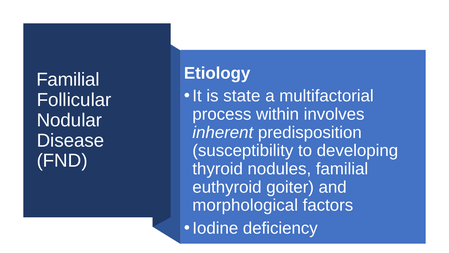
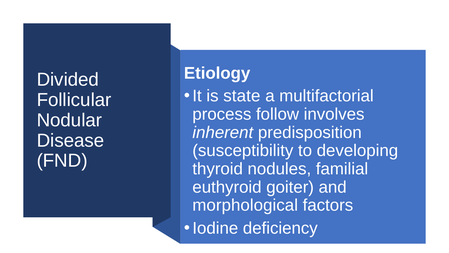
Familial at (68, 80): Familial -> Divided
within: within -> follow
